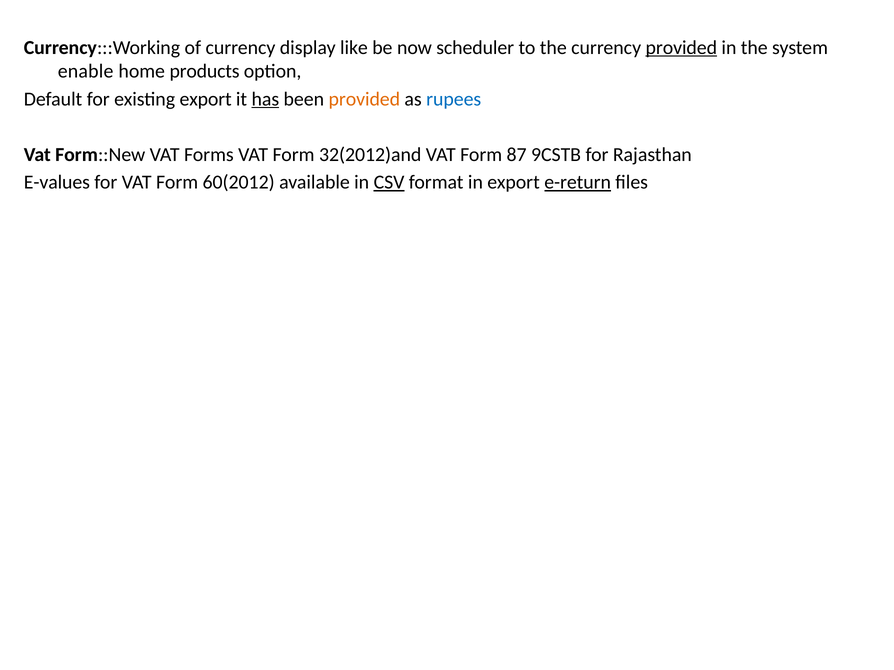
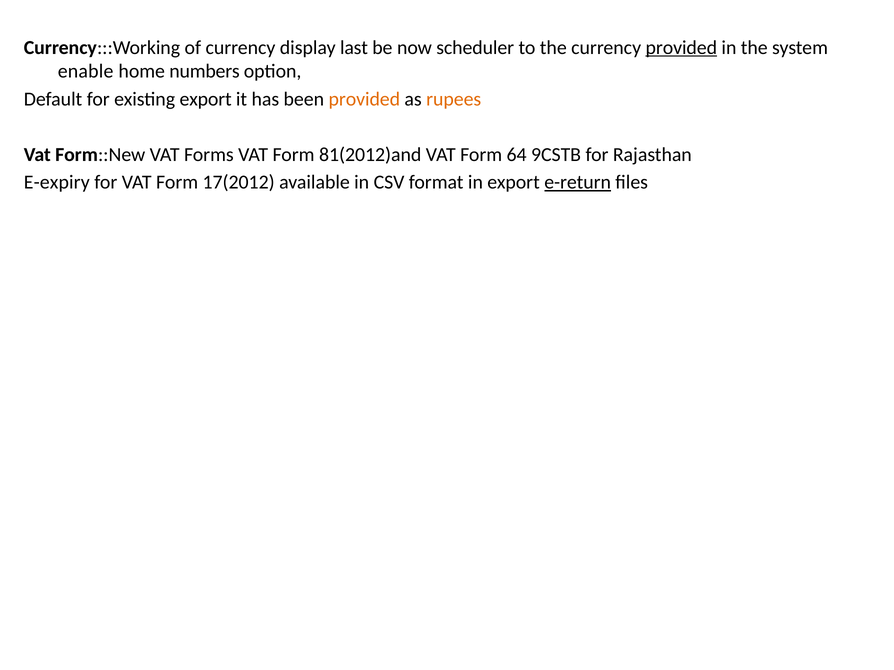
like: like -> last
products: products -> numbers
has underline: present -> none
rupees colour: blue -> orange
32(2012)and: 32(2012)and -> 81(2012)and
87: 87 -> 64
E-values: E-values -> E-expiry
60(2012: 60(2012 -> 17(2012
CSV underline: present -> none
